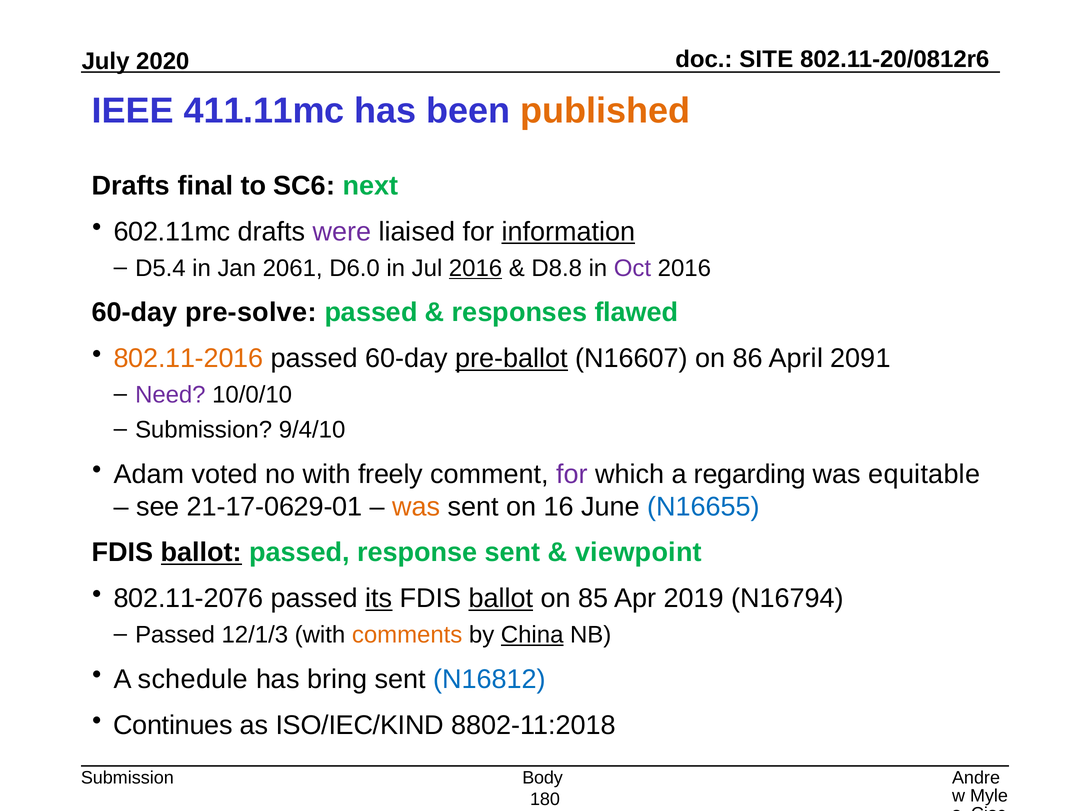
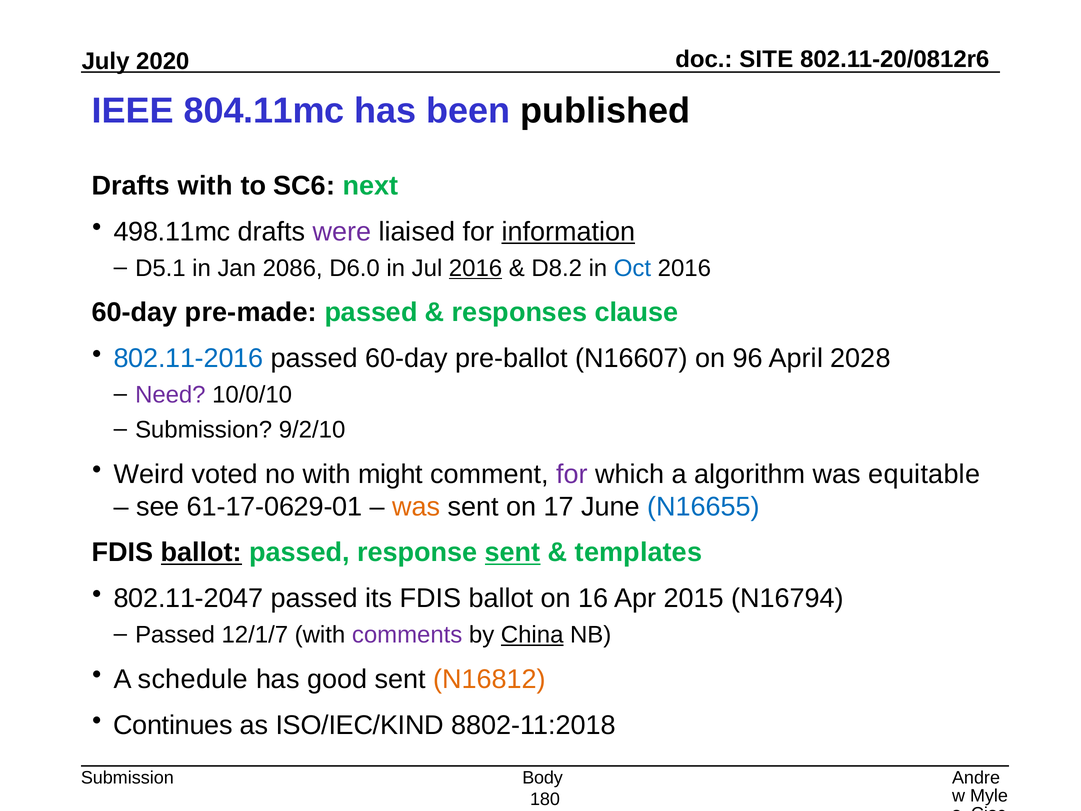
411.11mc: 411.11mc -> 804.11mc
published colour: orange -> black
Drafts final: final -> with
602.11mc: 602.11mc -> 498.11mc
D5.4: D5.4 -> D5.1
2061: 2061 -> 2086
D8.8: D8.8 -> D8.2
Oct colour: purple -> blue
pre-solve: pre-solve -> pre-made
flawed: flawed -> clause
802.11-2016 colour: orange -> blue
pre-ballot underline: present -> none
86: 86 -> 96
2091: 2091 -> 2028
9/4/10: 9/4/10 -> 9/2/10
Adam: Adam -> Weird
freely: freely -> might
regarding: regarding -> algorithm
21-17-0629-01: 21-17-0629-01 -> 61-17-0629-01
16: 16 -> 17
sent at (513, 552) underline: none -> present
viewpoint: viewpoint -> templates
802.11-2076: 802.11-2076 -> 802.11-2047
its underline: present -> none
ballot at (501, 598) underline: present -> none
85: 85 -> 16
2019: 2019 -> 2015
12/1/3: 12/1/3 -> 12/1/7
comments colour: orange -> purple
bring: bring -> good
N16812 colour: blue -> orange
